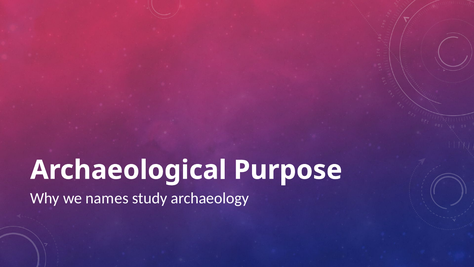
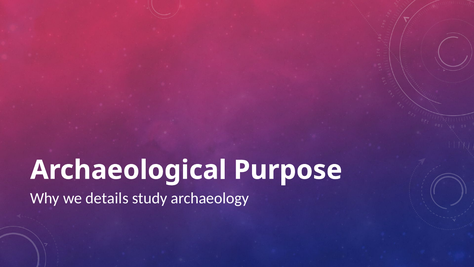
names: names -> details
